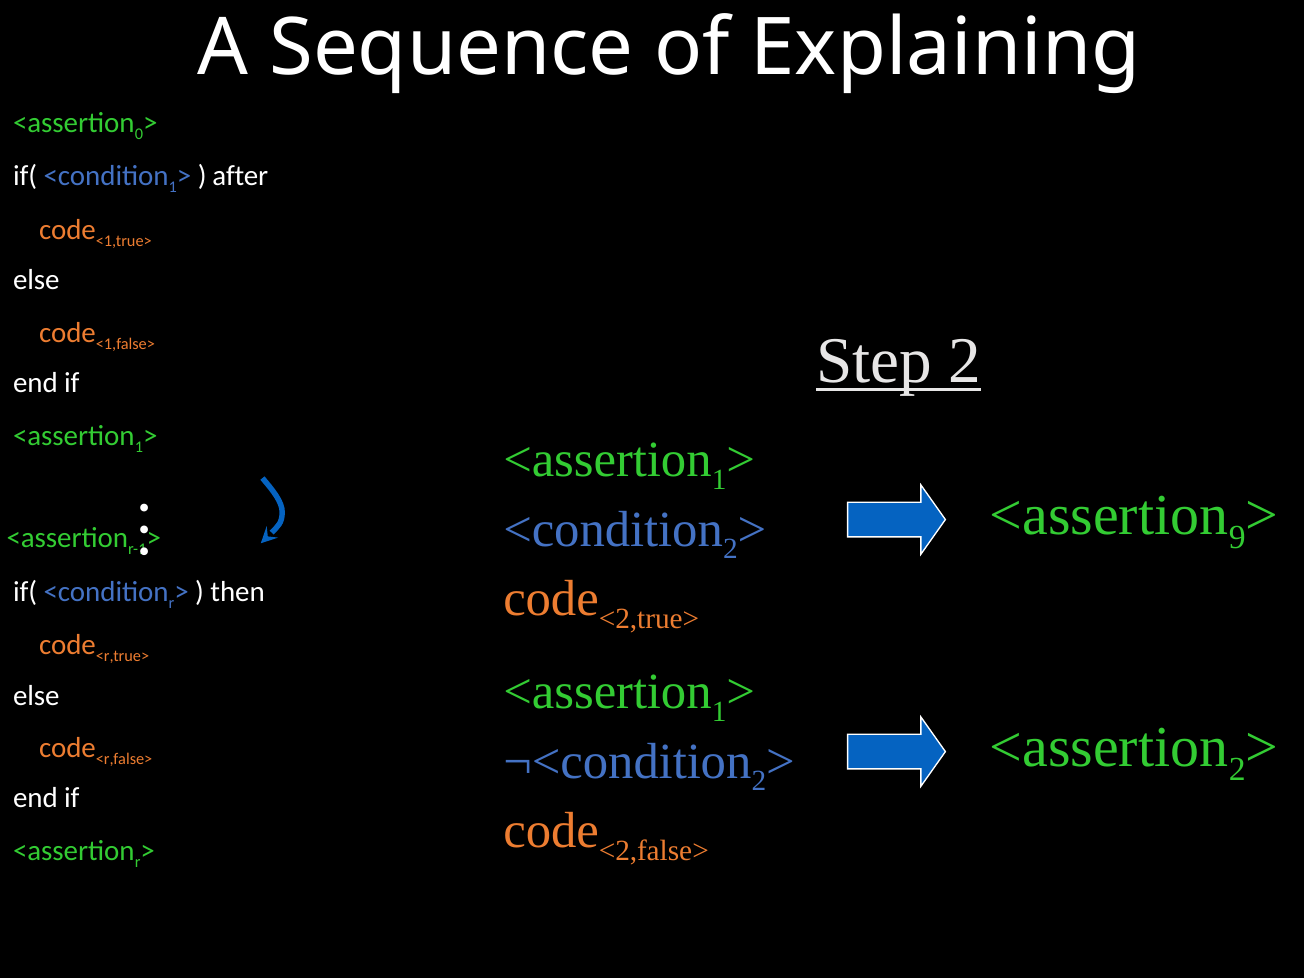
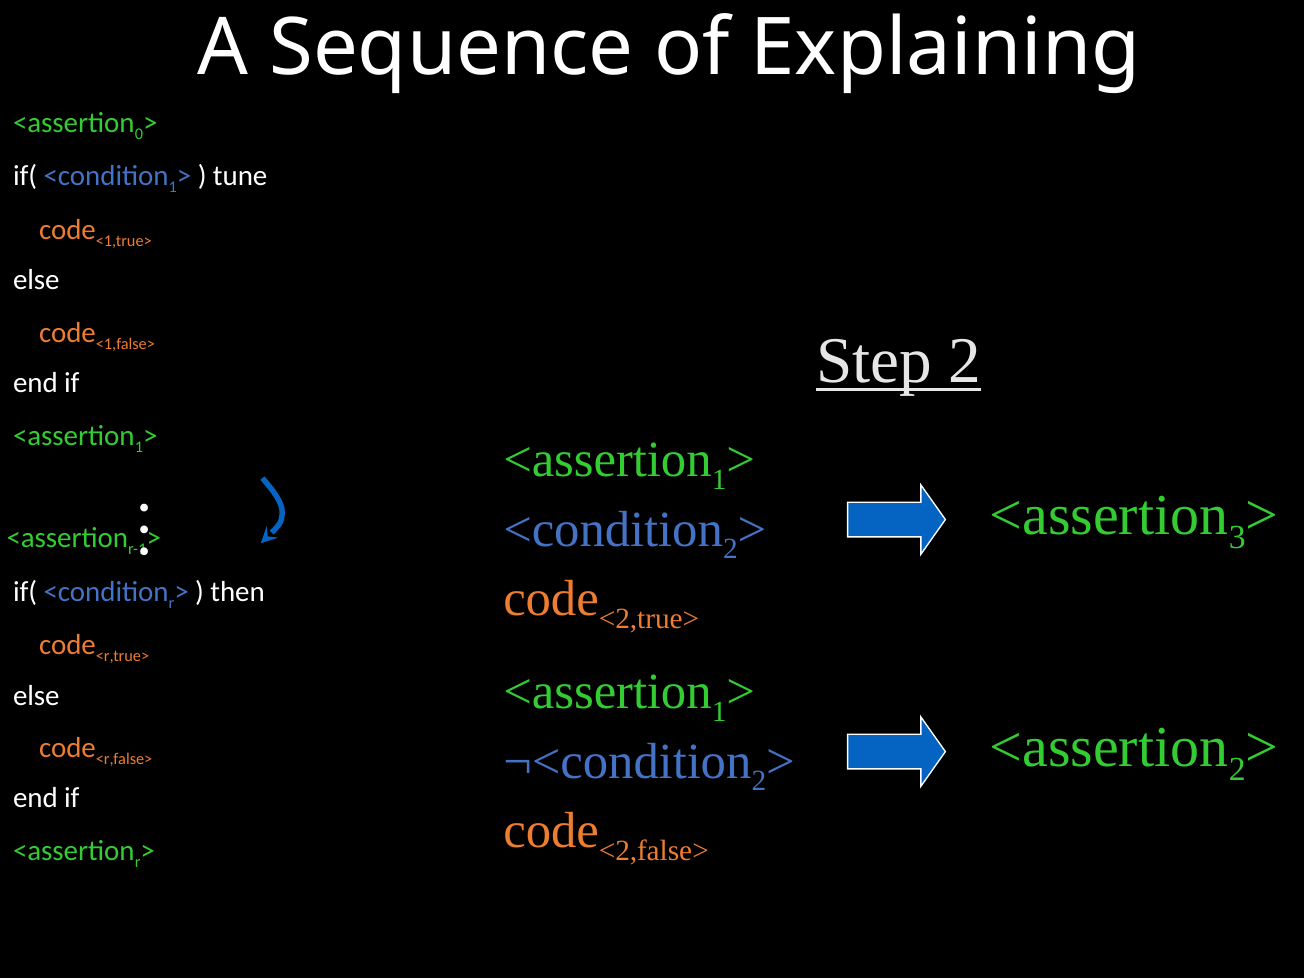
after: after -> tune
9: 9 -> 3
